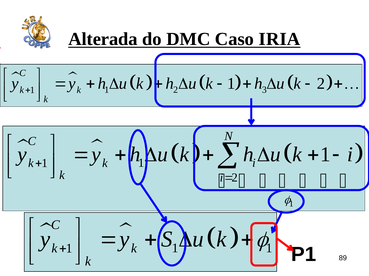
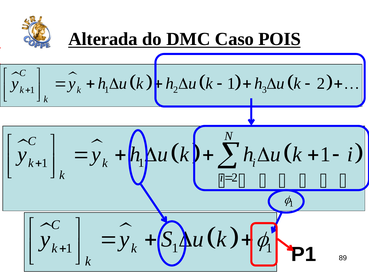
IRIA: IRIA -> POIS
